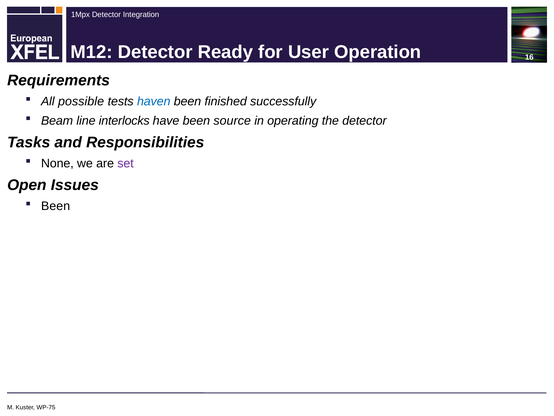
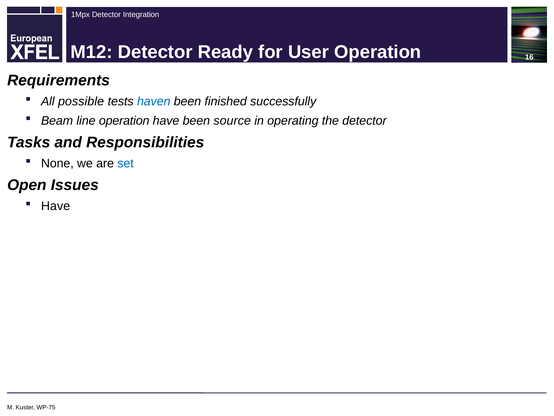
line interlocks: interlocks -> operation
set colour: purple -> blue
Been at (56, 206): Been -> Have
